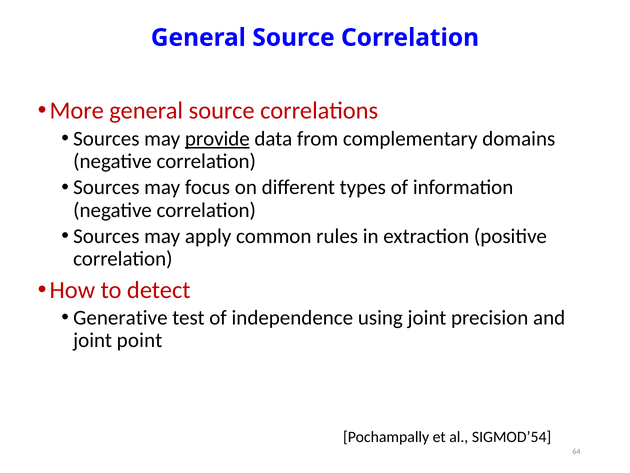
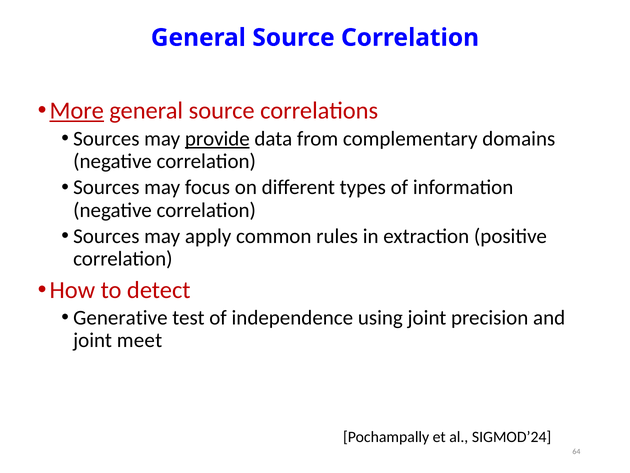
More underline: none -> present
point: point -> meet
SIGMOD’54: SIGMOD’54 -> SIGMOD’24
